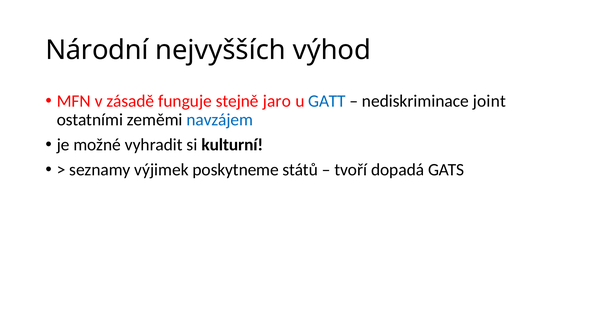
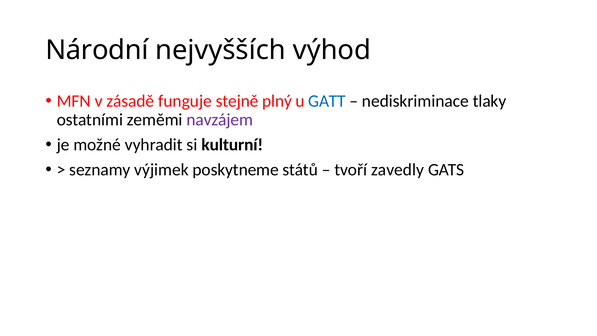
jaro: jaro -> plný
joint: joint -> tlaky
navzájem colour: blue -> purple
dopadá: dopadá -> zavedly
